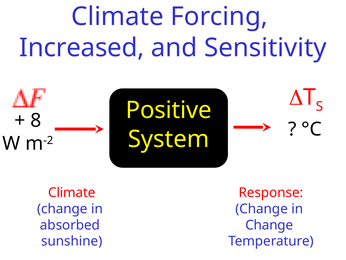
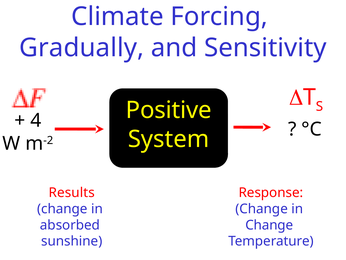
Increased: Increased -> Gradually
8: 8 -> 4
Climate at (72, 192): Climate -> Results
